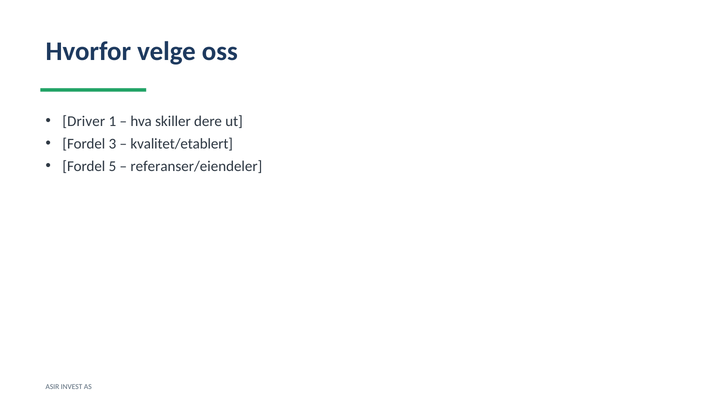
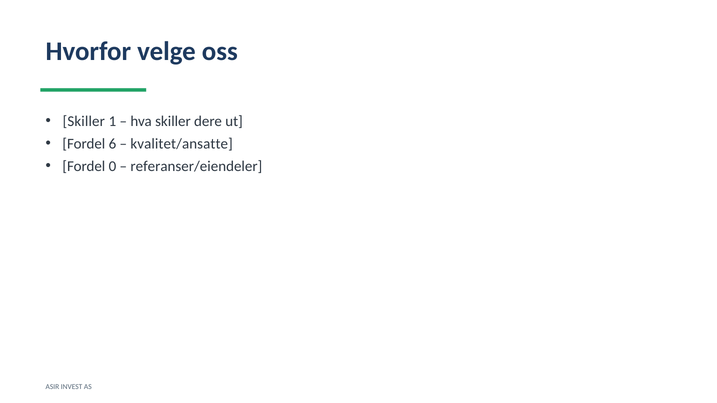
Driver at (84, 121): Driver -> Skiller
3: 3 -> 6
kvalitet/etablert: kvalitet/etablert -> kvalitet/ansatte
5: 5 -> 0
